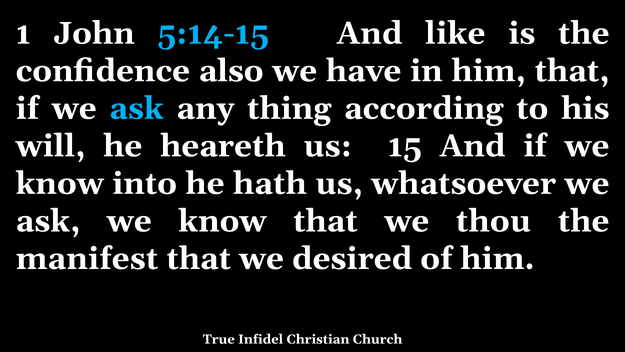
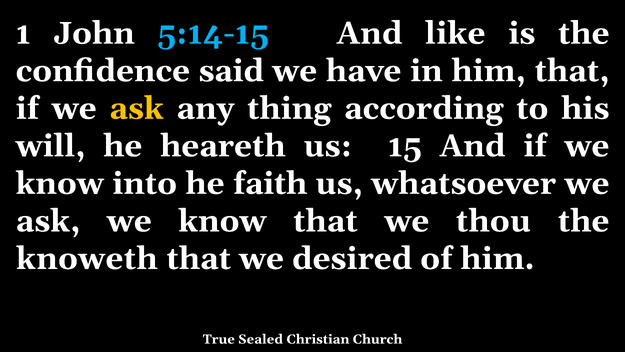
also: also -> said
ask at (137, 108) colour: light blue -> yellow
hath: hath -> faith
manifest: manifest -> knoweth
Infidel: Infidel -> Sealed
